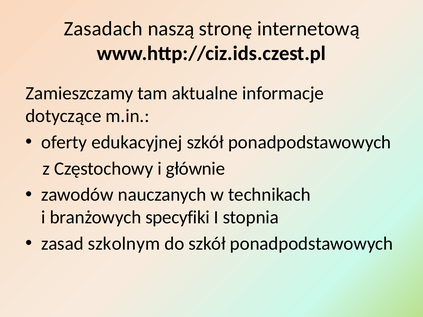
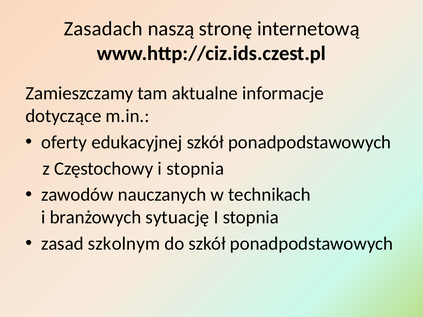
Częstochowy i głównie: głównie -> stopnia
specyfiki: specyfiki -> sytuację
